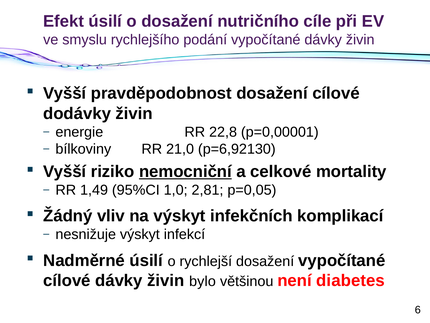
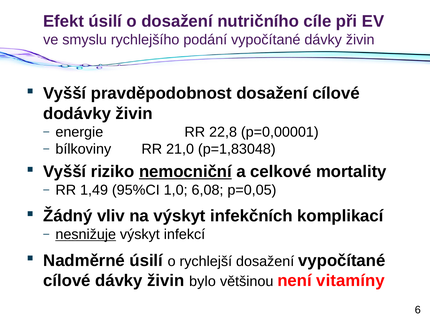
p=6,92130: p=6,92130 -> p=1,83048
2,81: 2,81 -> 6,08
nesnižuje underline: none -> present
diabetes: diabetes -> vitamíny
